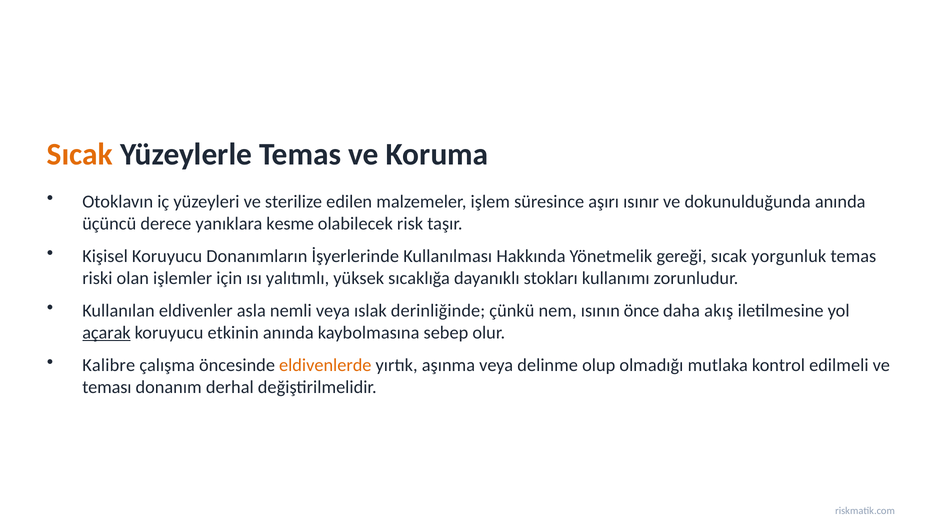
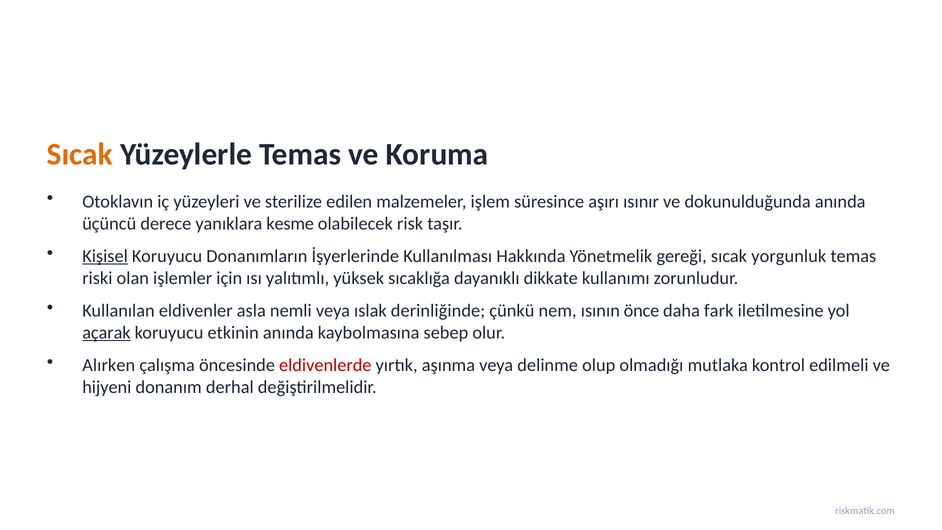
Kişisel underline: none -> present
stokları: stokları -> dikkate
akış: akış -> fark
Kalibre: Kalibre -> Alırken
eldivenlerde colour: orange -> red
teması: teması -> hijyeni
